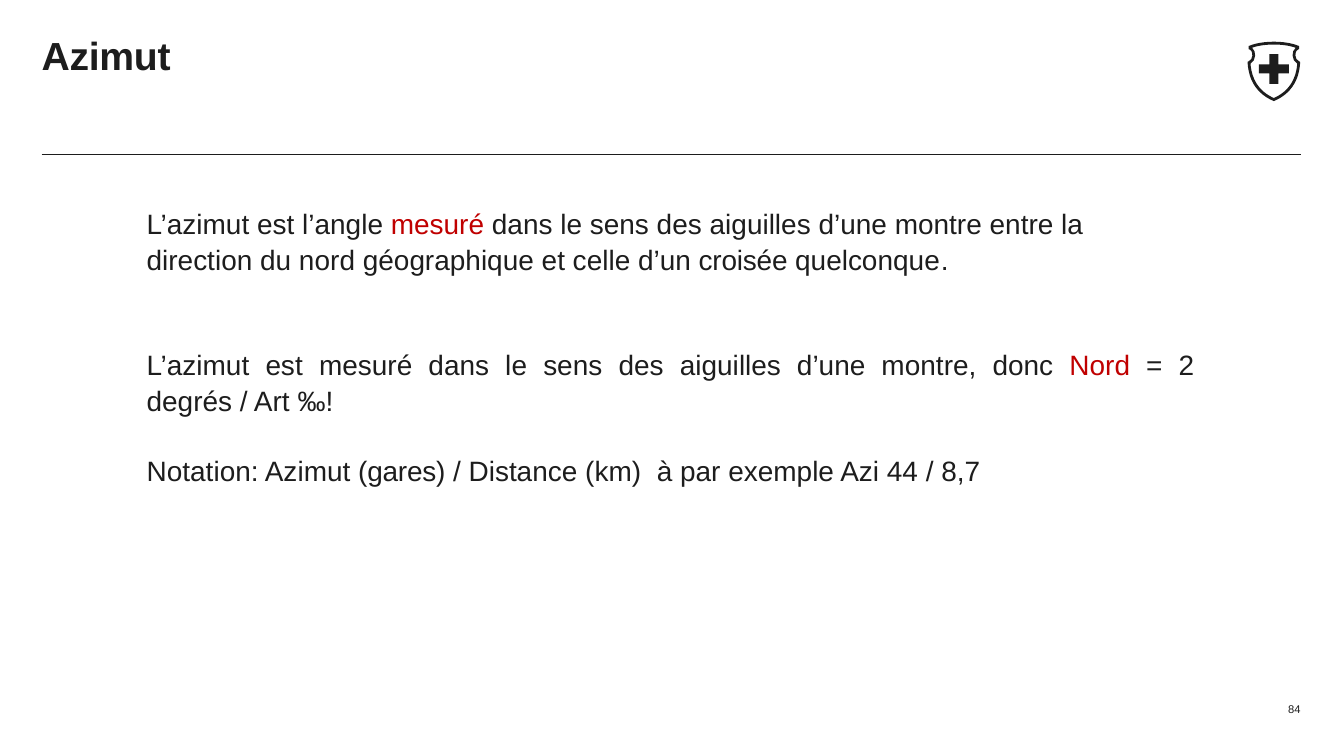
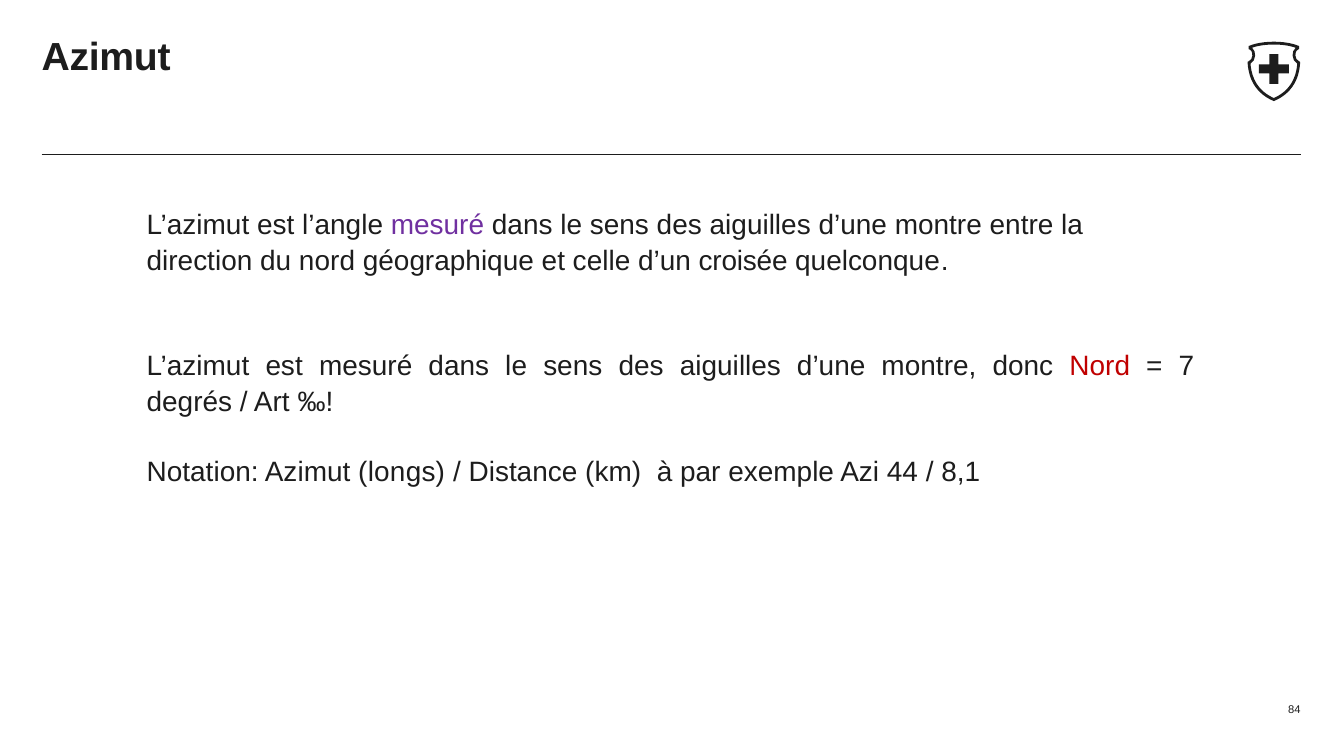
mesuré at (437, 226) colour: red -> purple
2: 2 -> 7
gares: gares -> longs
8,7: 8,7 -> 8,1
